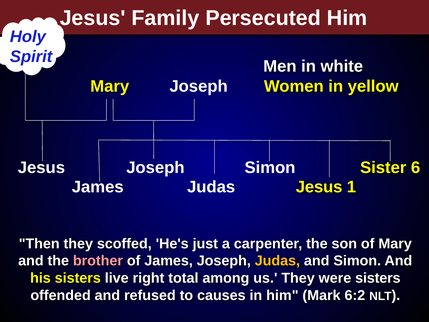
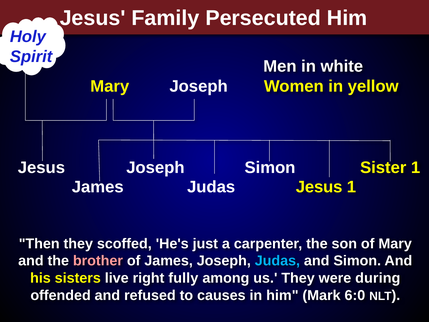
Sister 6: 6 -> 1
Judas at (277, 261) colour: yellow -> light blue
total: total -> fully
were sisters: sisters -> during
6:2: 6:2 -> 6:0
